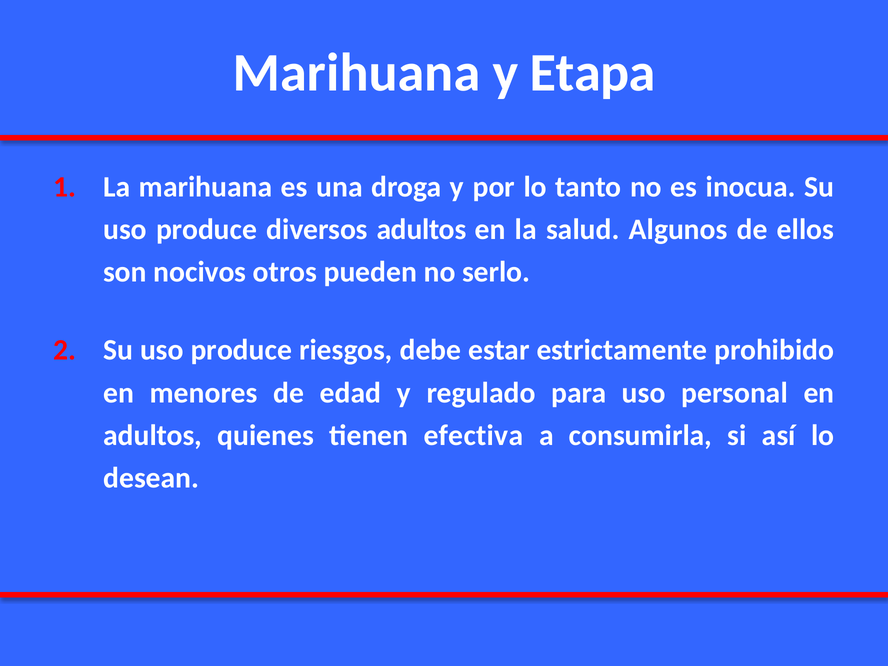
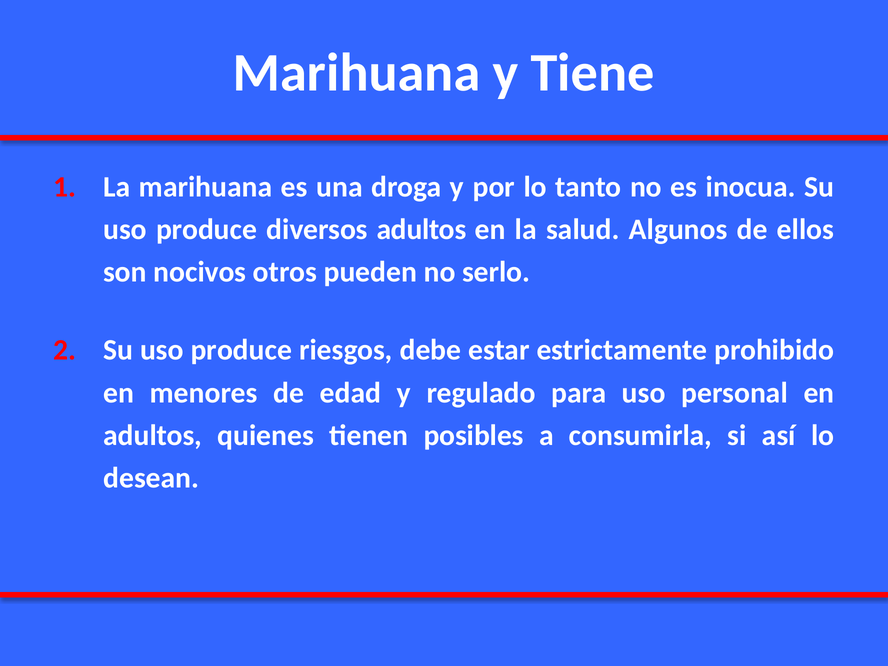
Etapa: Etapa -> Tiene
efectiva: efectiva -> posibles
